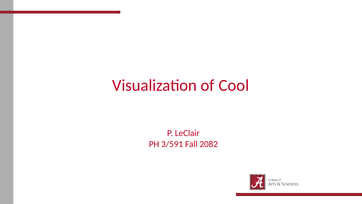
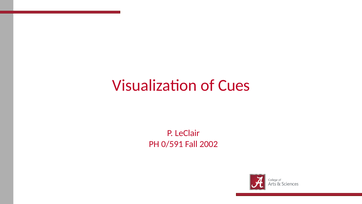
Cool: Cool -> Cues
3/591: 3/591 -> 0/591
2082: 2082 -> 2002
